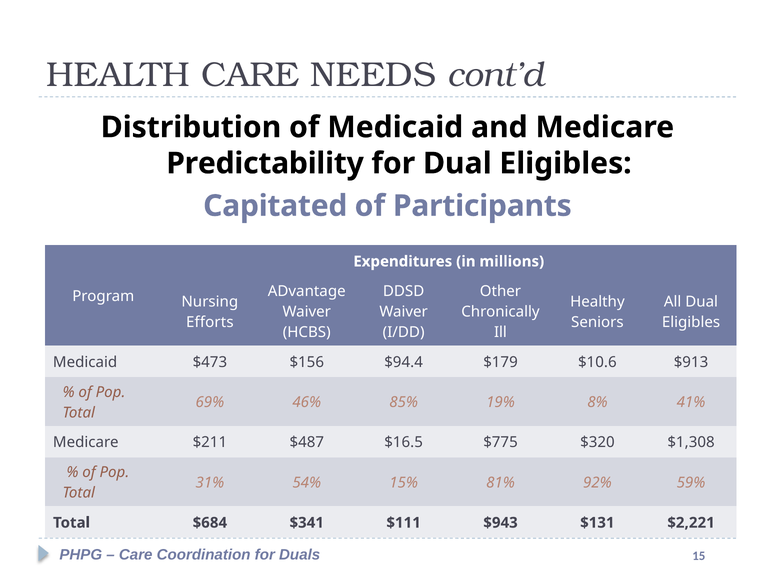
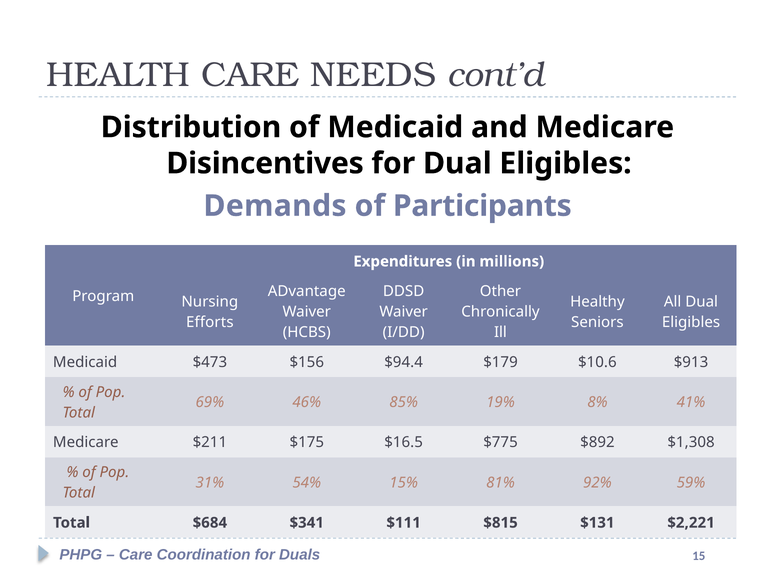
Predictability: Predictability -> Disincentives
Capitated: Capitated -> Demands
$487: $487 -> $175
$320: $320 -> $892
$943: $943 -> $815
